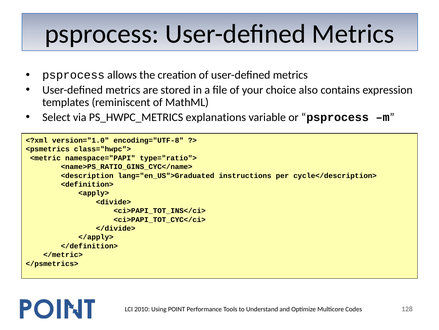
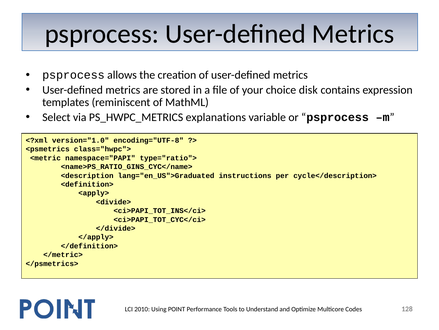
also: also -> disk
